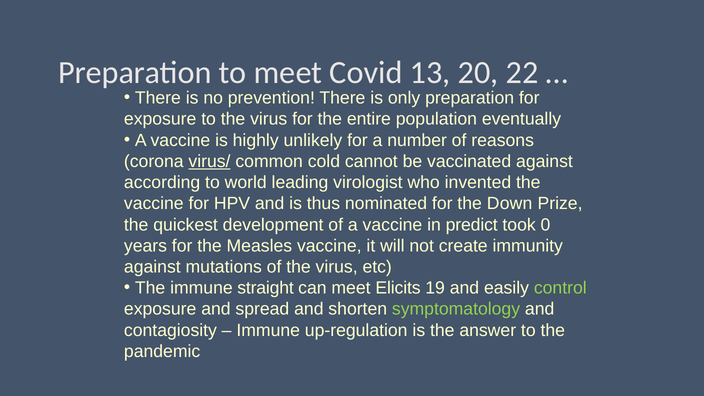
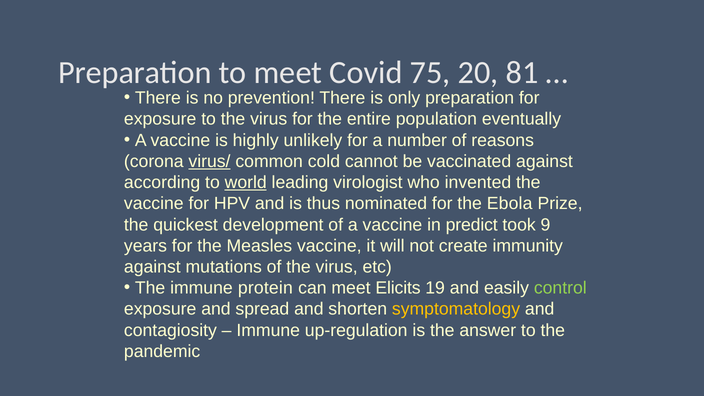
13: 13 -> 75
22: 22 -> 81
world underline: none -> present
Down: Down -> Ebola
0: 0 -> 9
straight: straight -> protein
symptomatology colour: light green -> yellow
